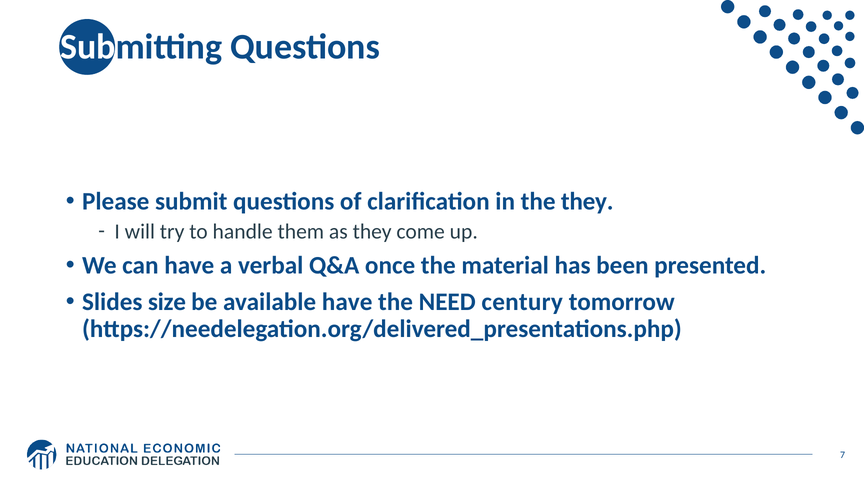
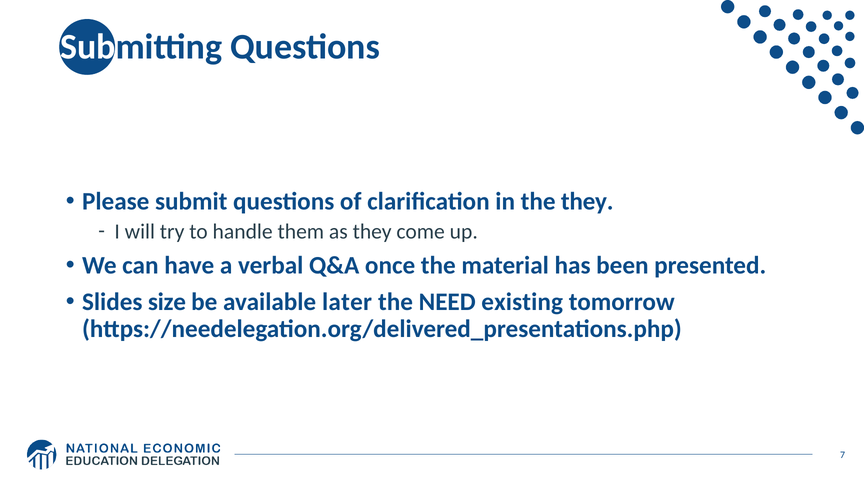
available have: have -> later
century: century -> existing
